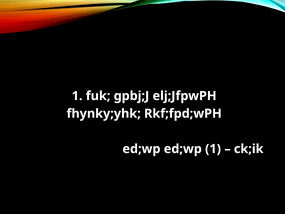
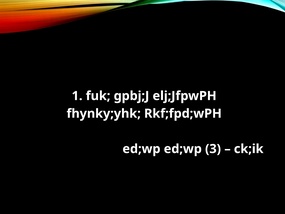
ed;wp 1: 1 -> 3
